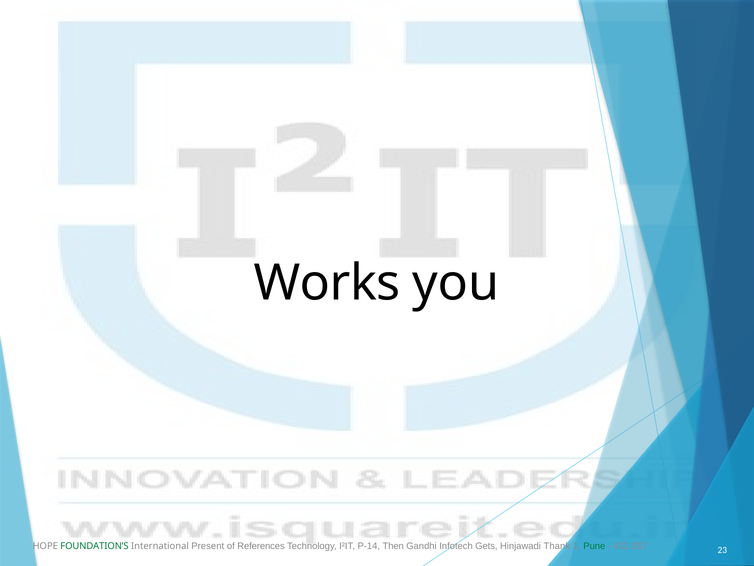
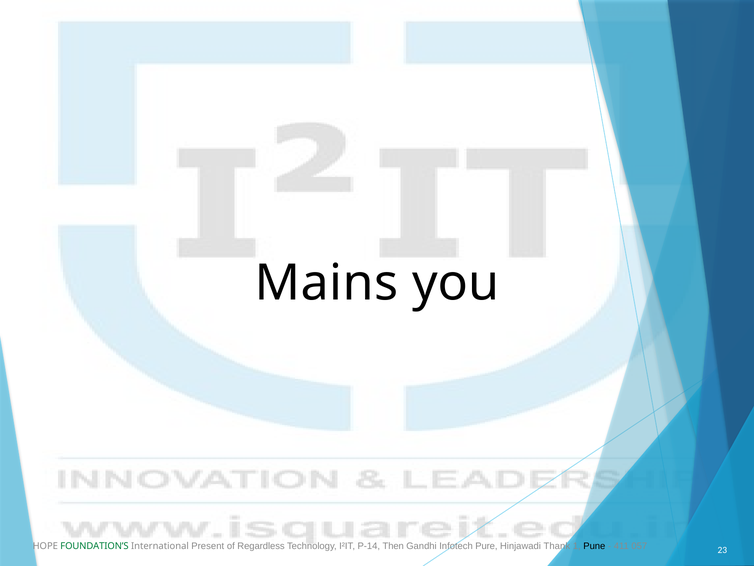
Works: Works -> Mains
References: References -> Regardless
Gets: Gets -> Pure
Pune colour: green -> black
